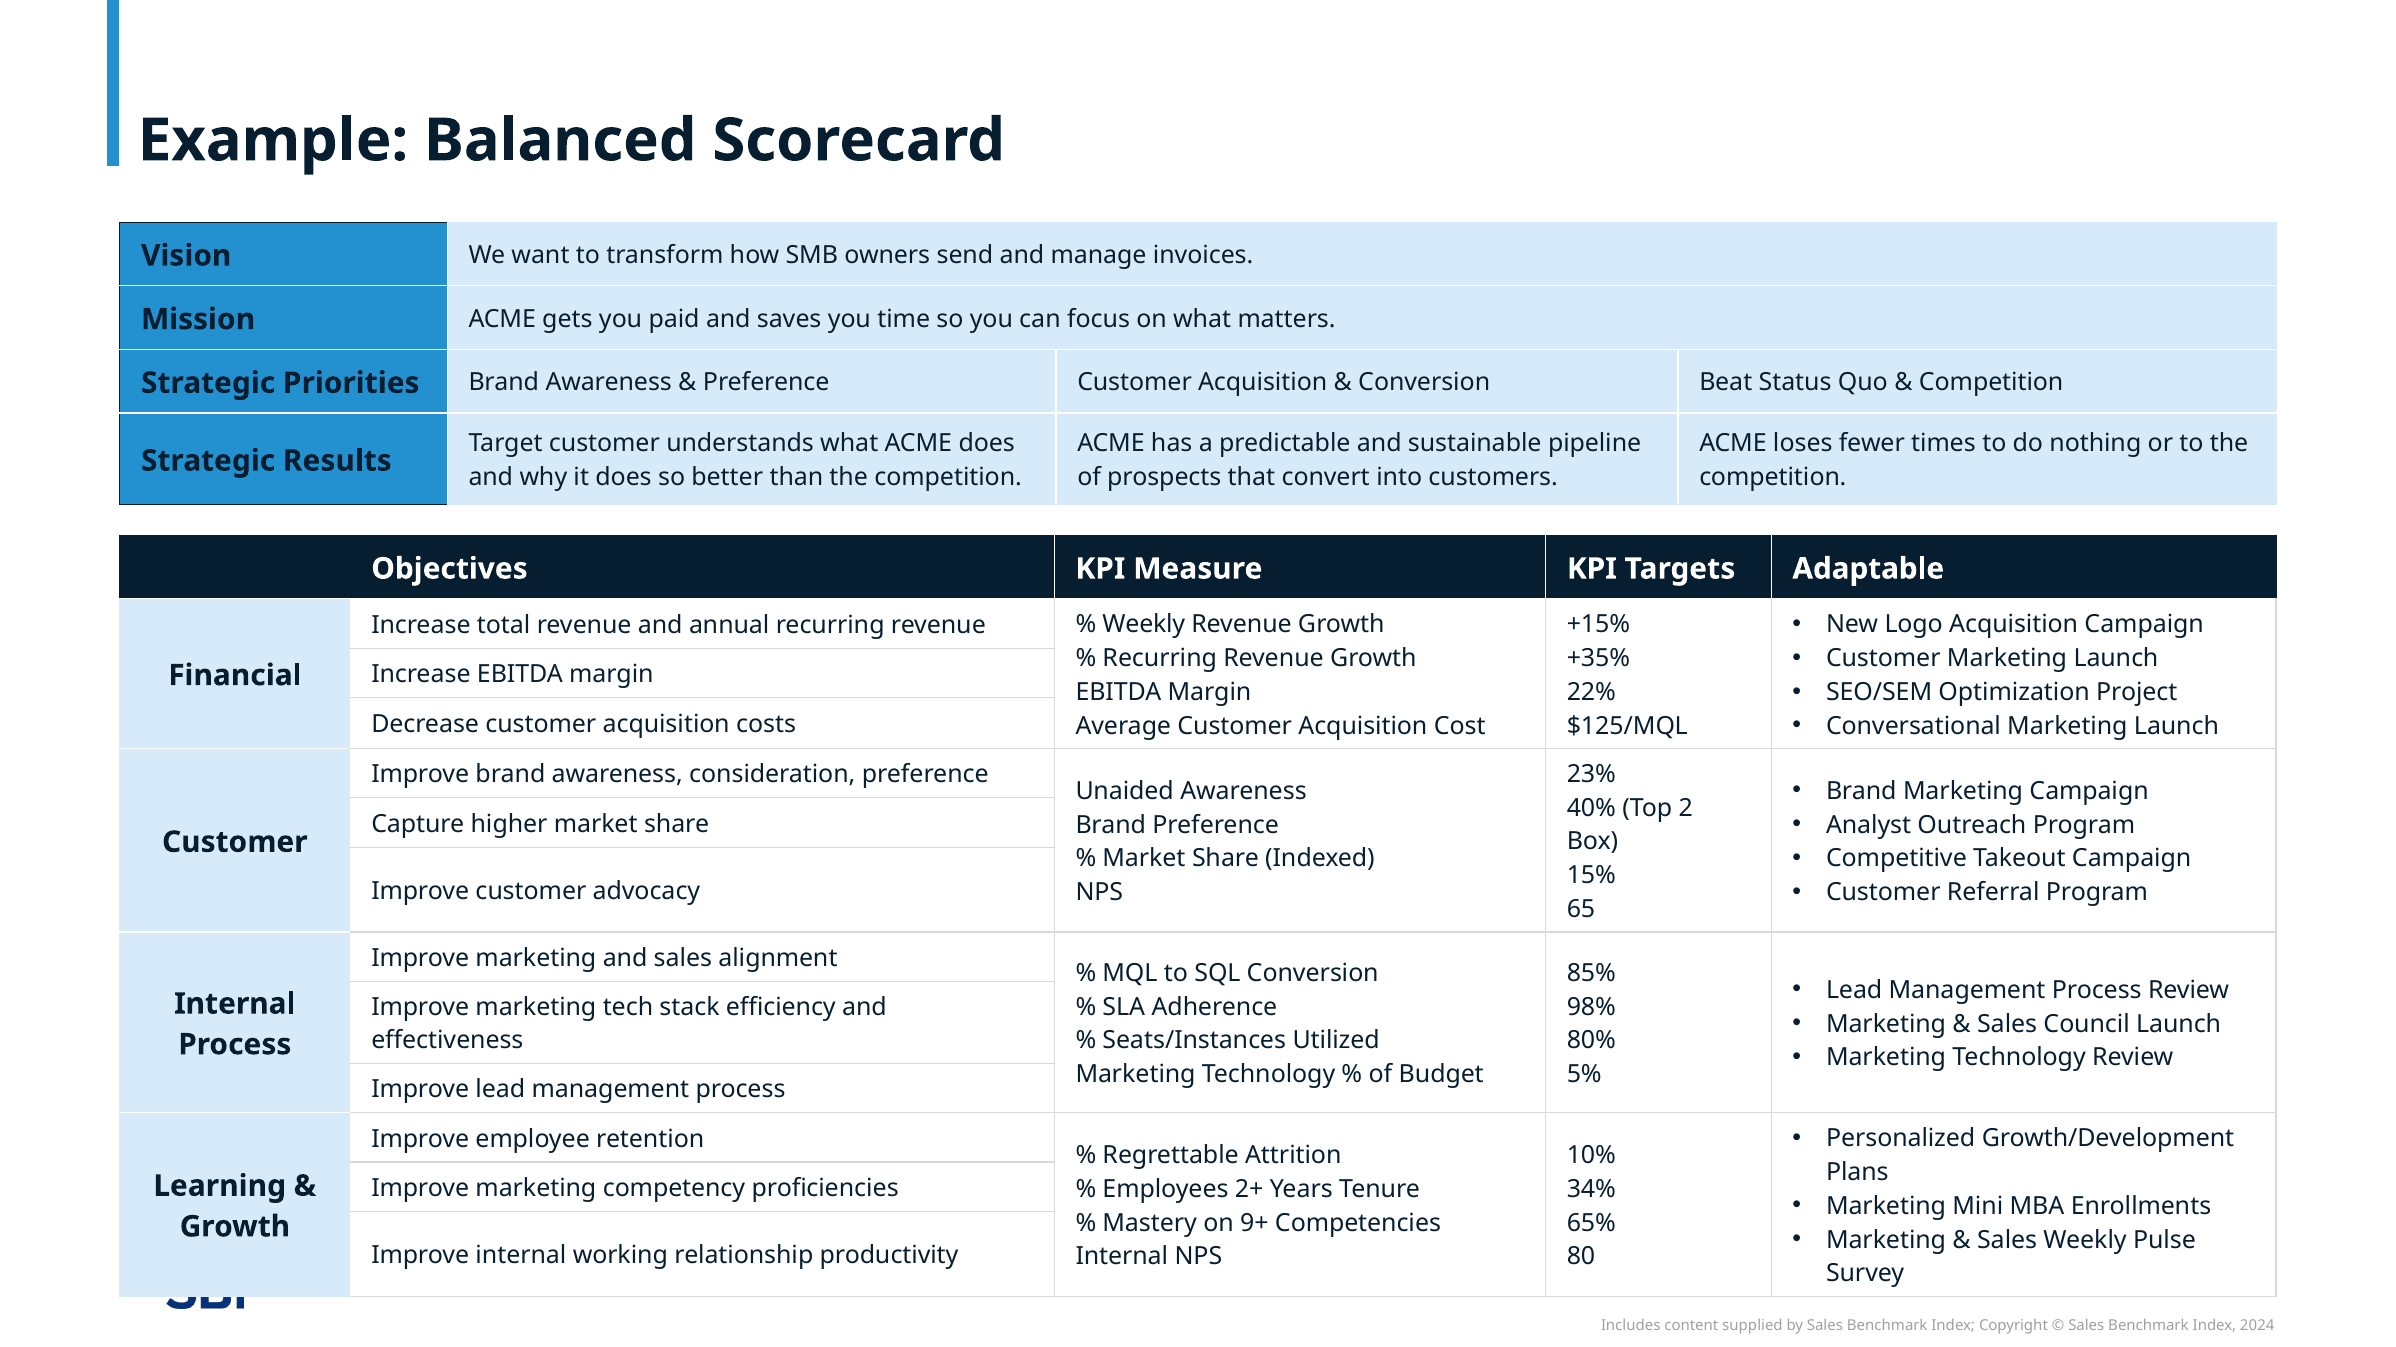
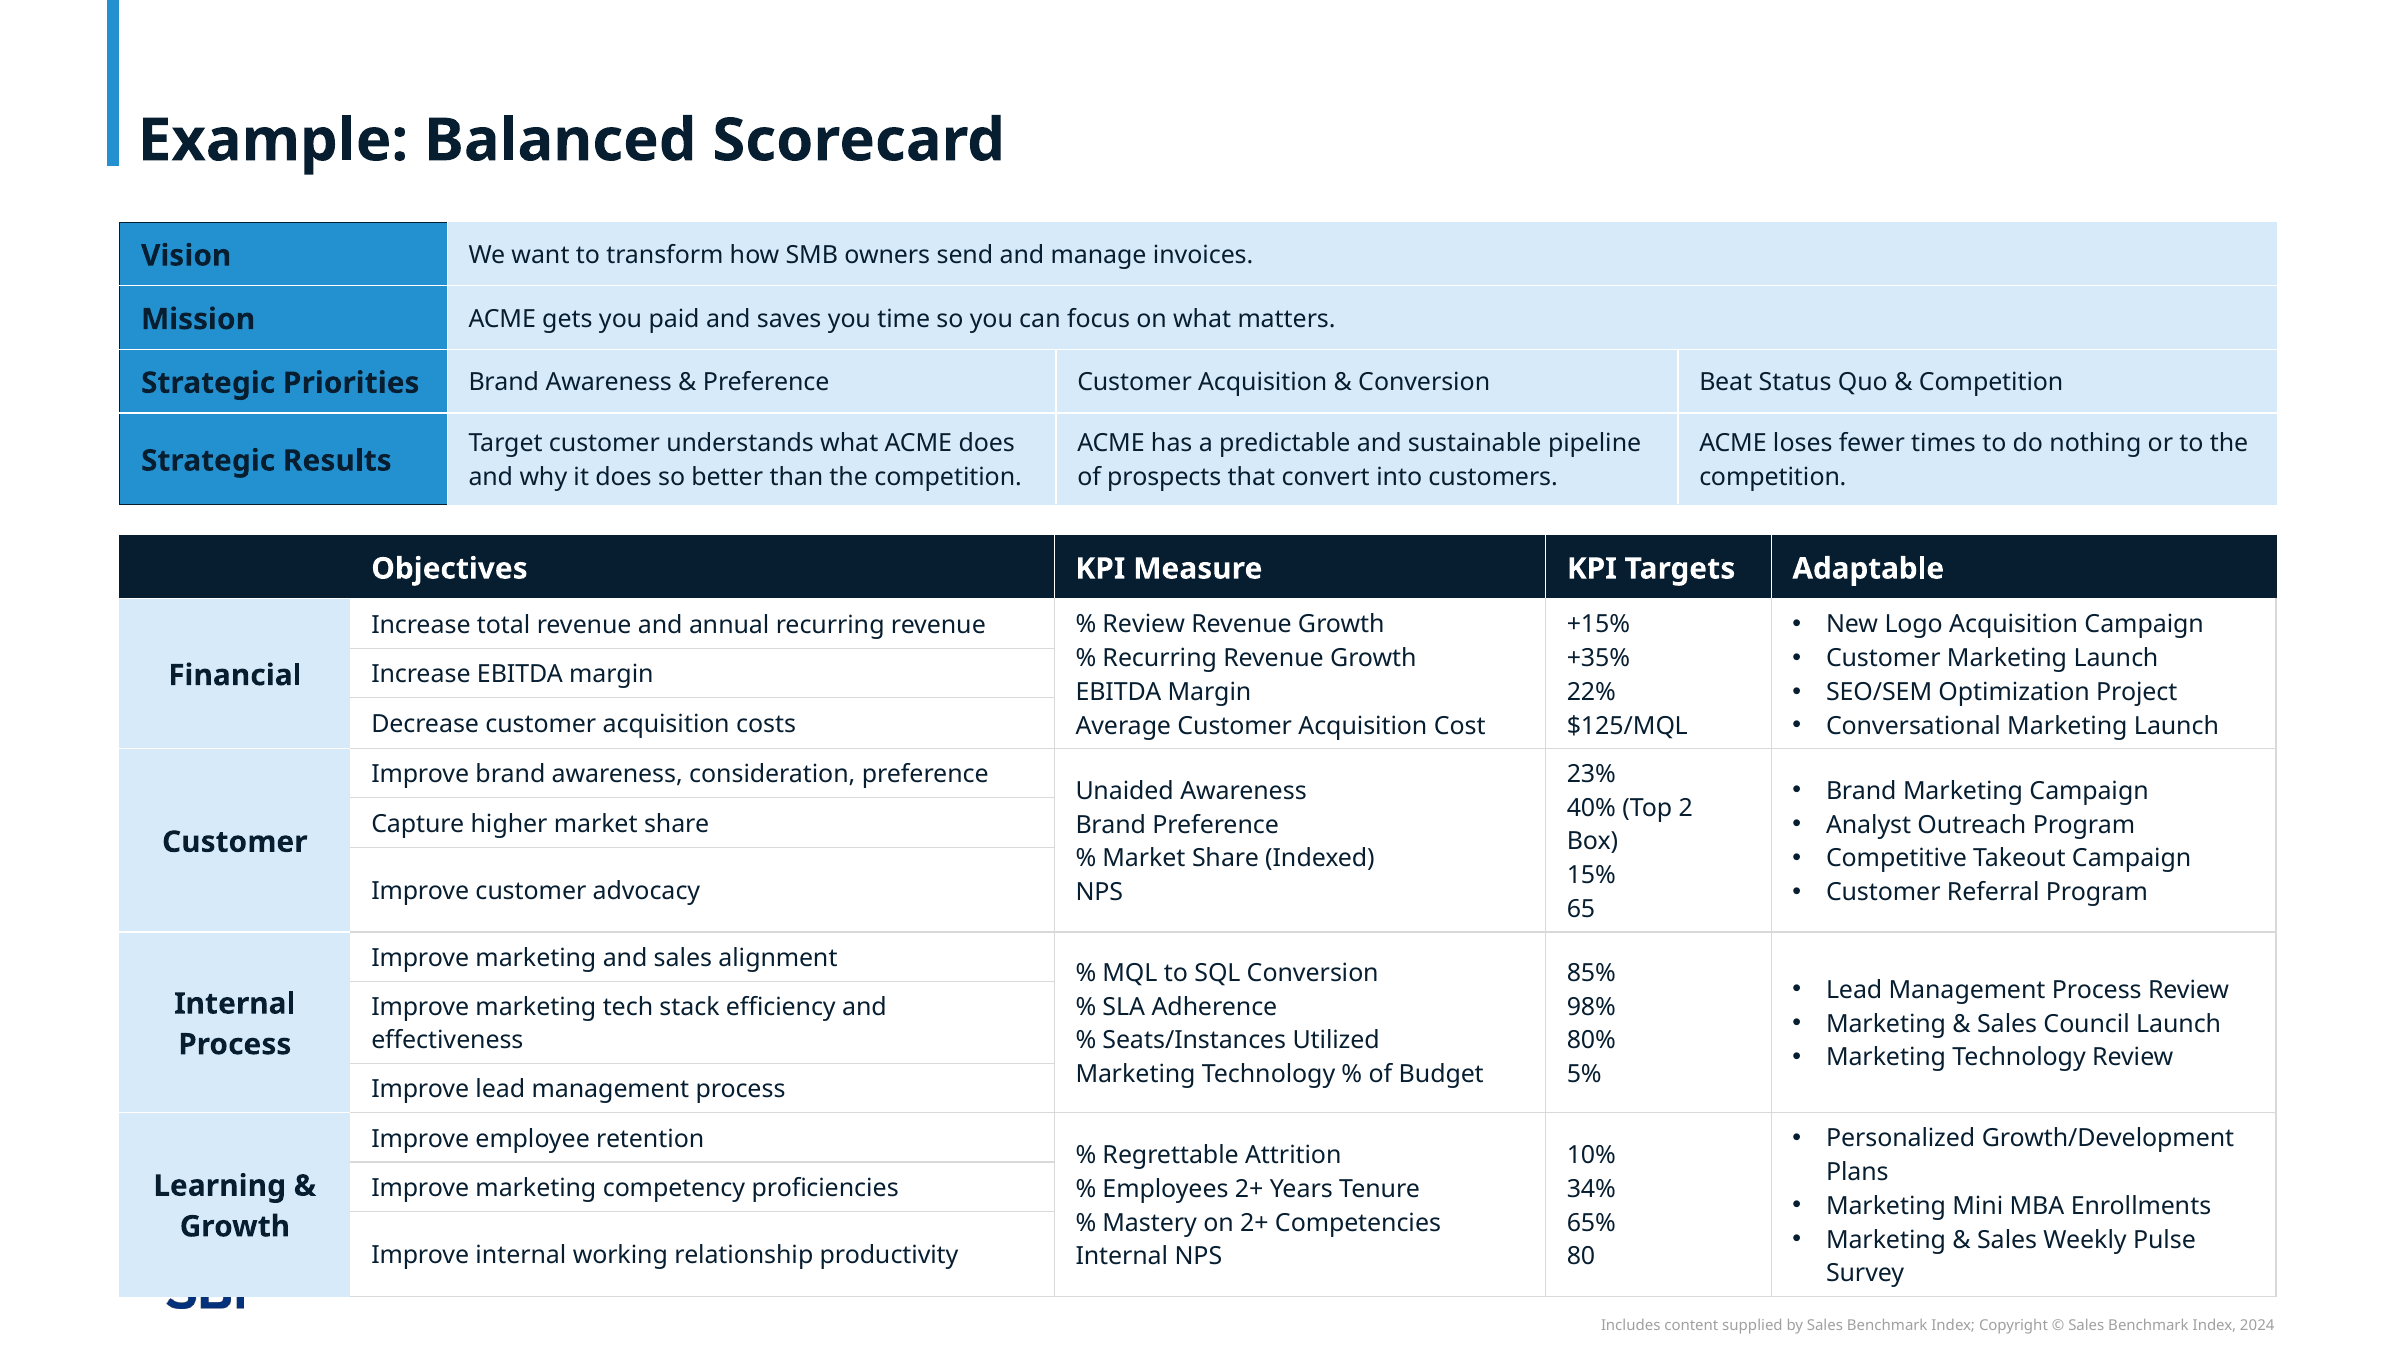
Weekly at (1144, 625): Weekly -> Review
on 9+: 9+ -> 2+
